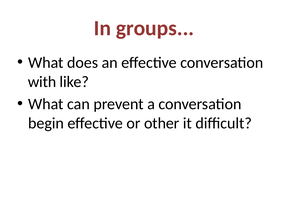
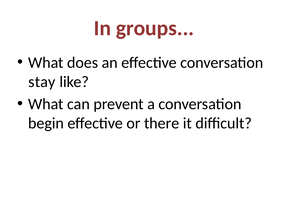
with: with -> stay
other: other -> there
